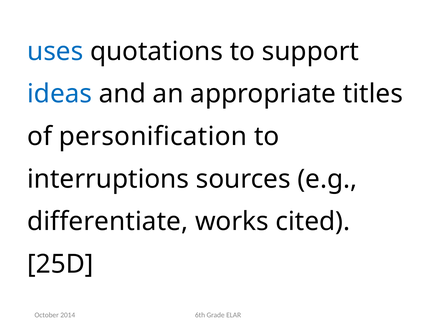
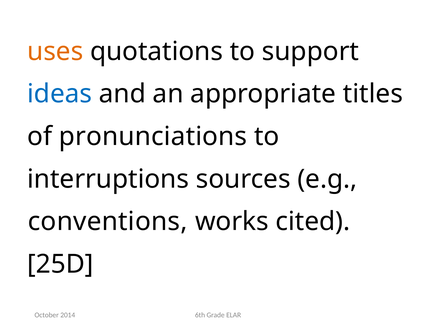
uses colour: blue -> orange
personification: personification -> pronunciations
differentiate: differentiate -> conventions
